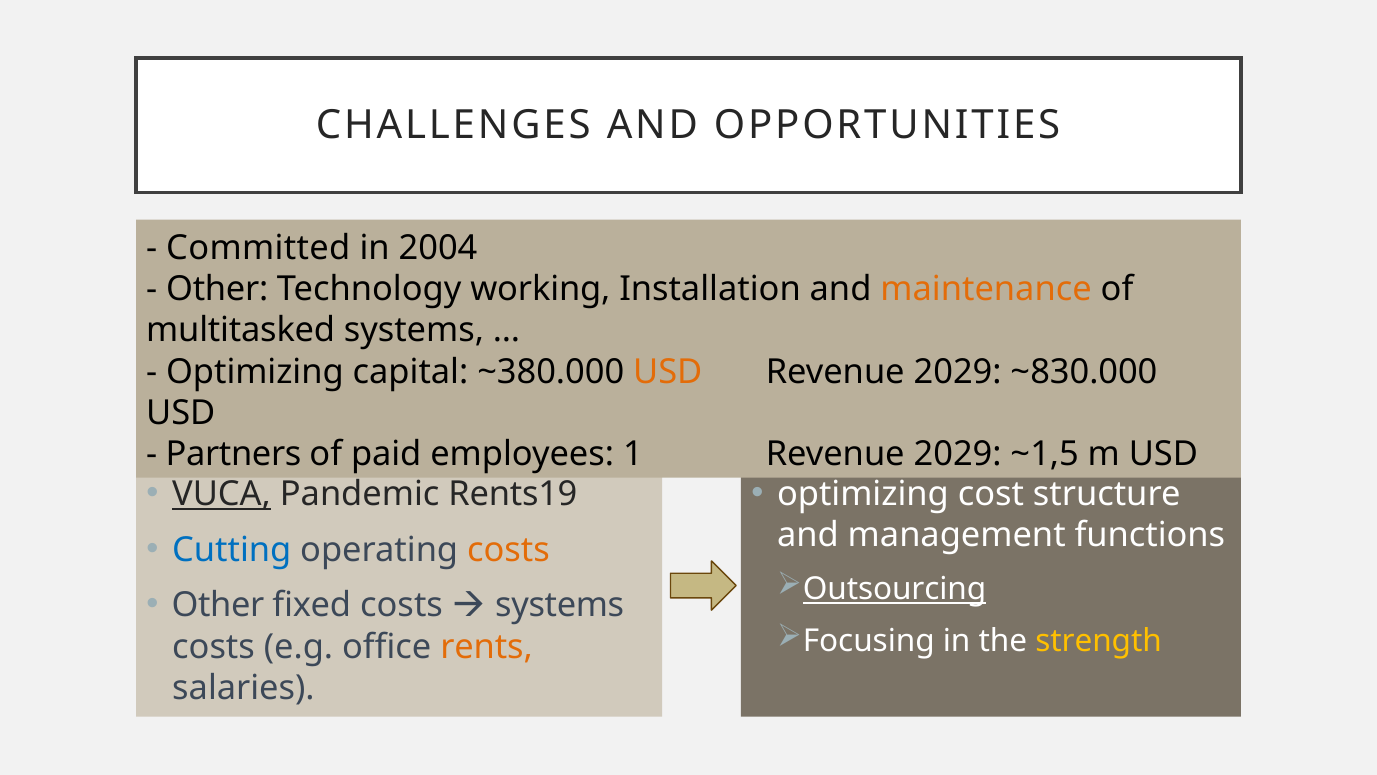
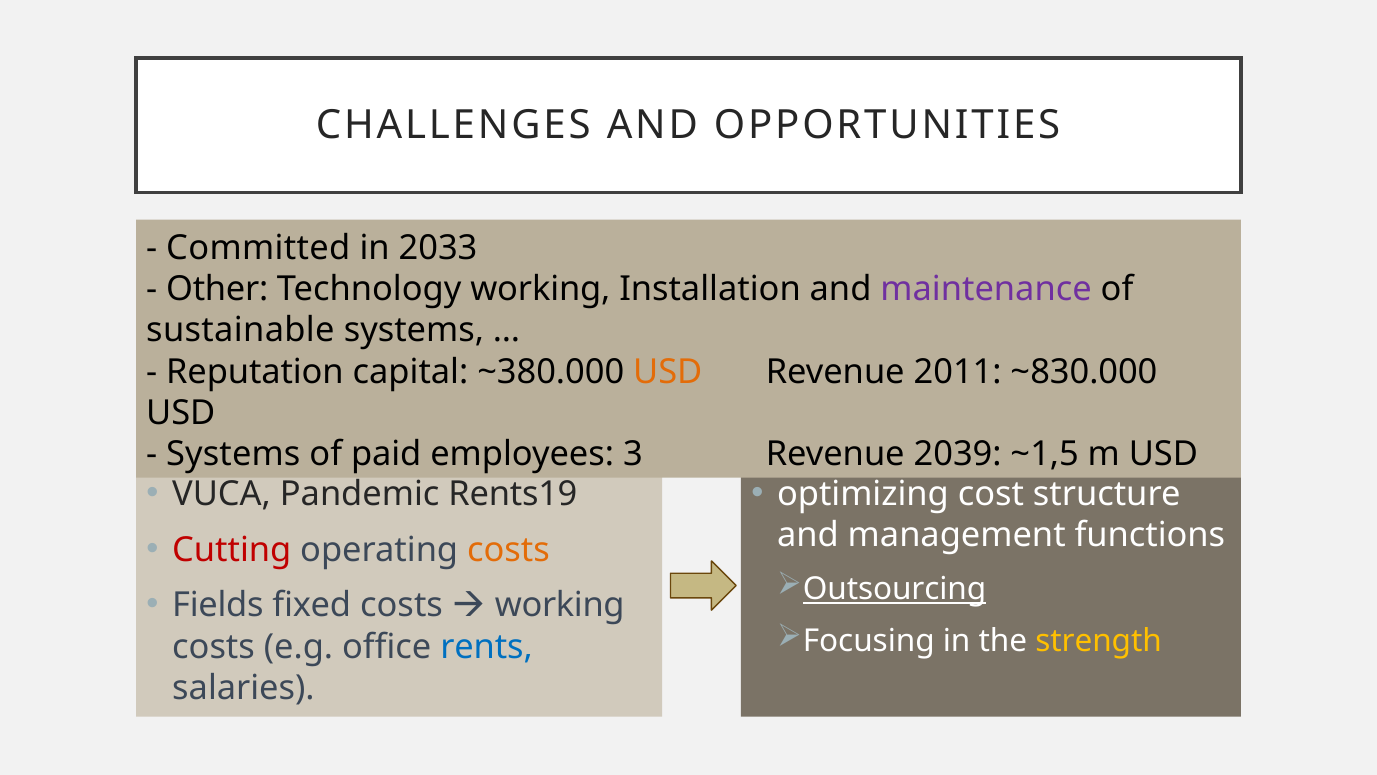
2004: 2004 -> 2033
maintenance colour: orange -> purple
multitasked: multitasked -> sustainable
Optimizing at (255, 372): Optimizing -> Reputation
2029 at (958, 372): 2029 -> 2011
Partners at (233, 454): Partners -> Systems
1: 1 -> 3
2029 at (958, 454): 2029 -> 2039
VUCA underline: present -> none
Cutting colour: blue -> red
Other at (218, 605): Other -> Fields
systems at (560, 605): systems -> working
rents colour: orange -> blue
